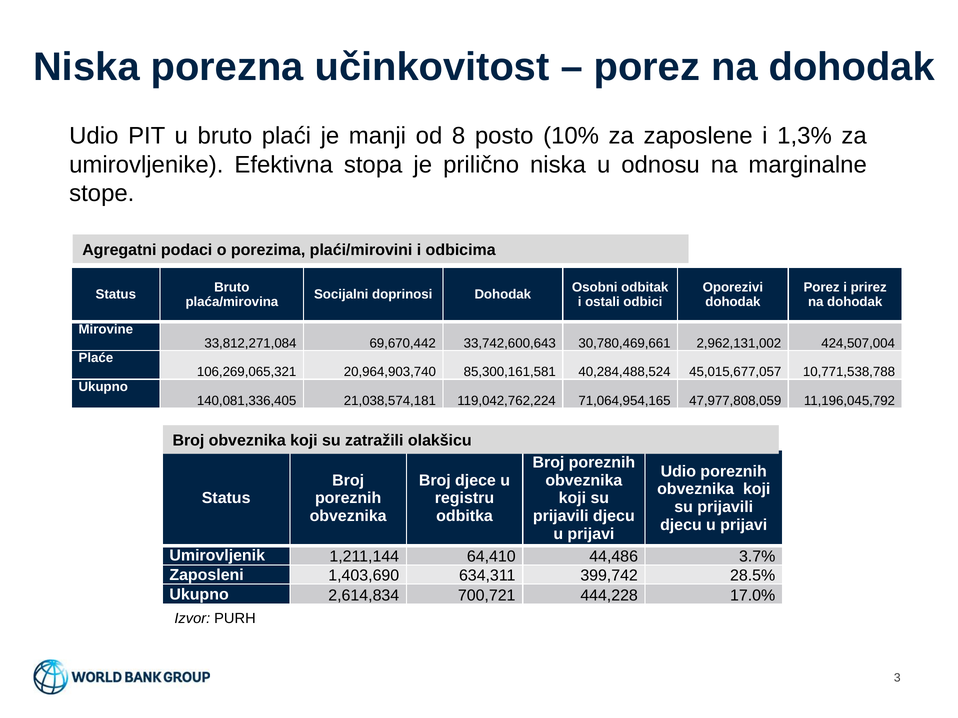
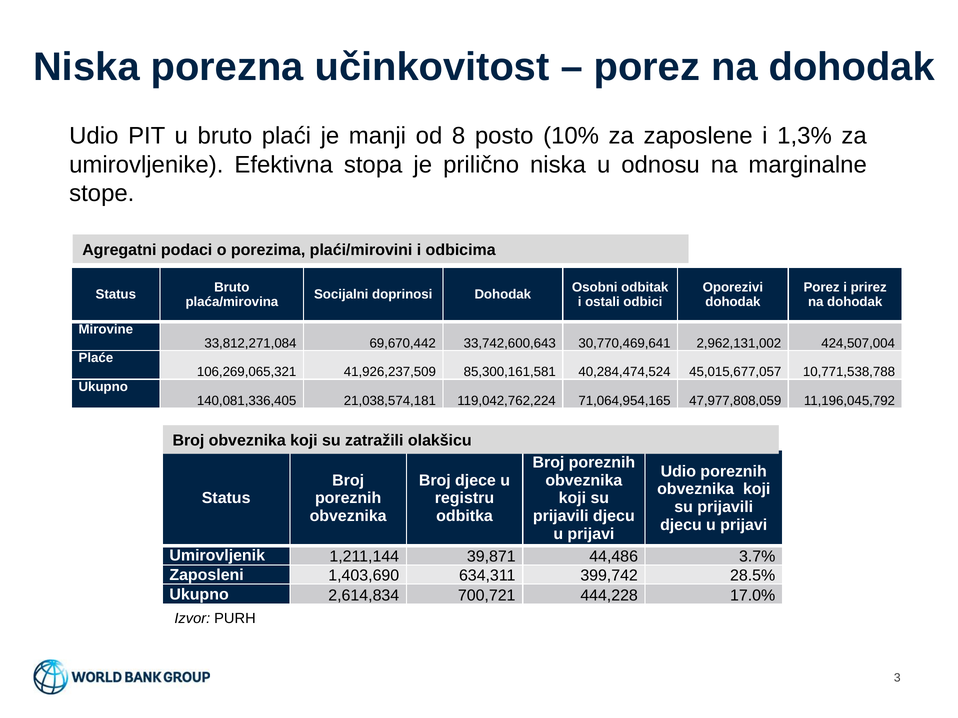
30,780,469,661: 30,780,469,661 -> 30,770,469,641
20,964,903,740: 20,964,903,740 -> 41,926,237,509
40,284,488,524: 40,284,488,524 -> 40,284,474,524
64,410: 64,410 -> 39,871
